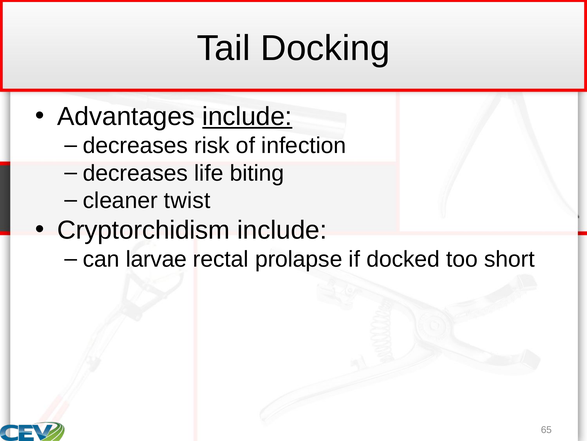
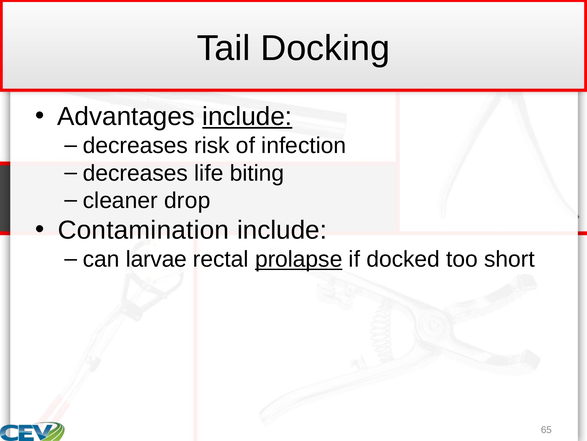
twist: twist -> drop
Cryptorchidism: Cryptorchidism -> Contamination
prolapse underline: none -> present
